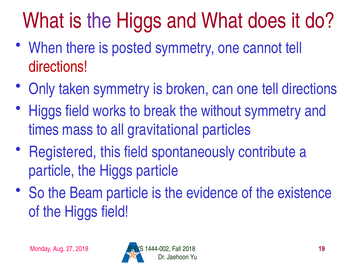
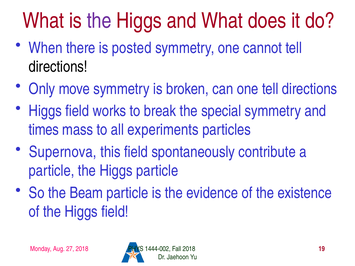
directions at (58, 67) colour: red -> black
taken: taken -> move
without: without -> special
gravitational: gravitational -> experiments
Registered: Registered -> Supernova
